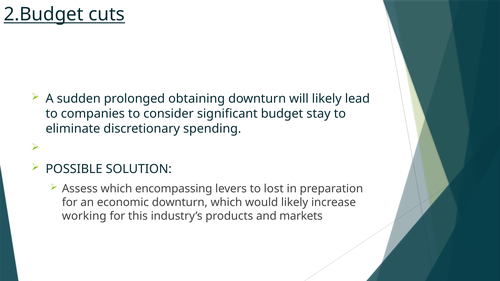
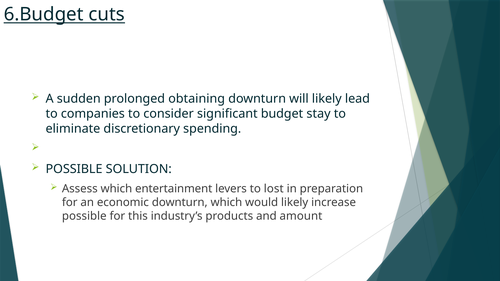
2.Budget: 2.Budget -> 6.Budget
encompassing: encompassing -> entertainment
working at (84, 216): working -> possible
markets: markets -> amount
